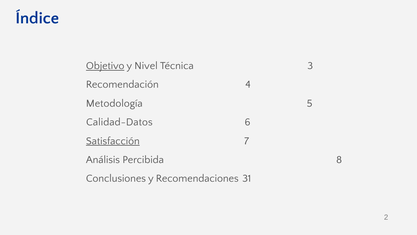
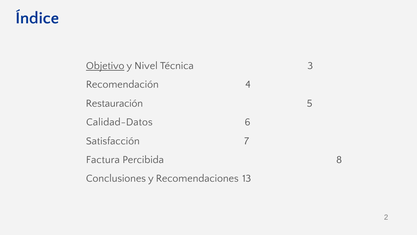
Metodología: Metodología -> Restauración
Satisfacción underline: present -> none
Análisis: Análisis -> Factura
31: 31 -> 13
